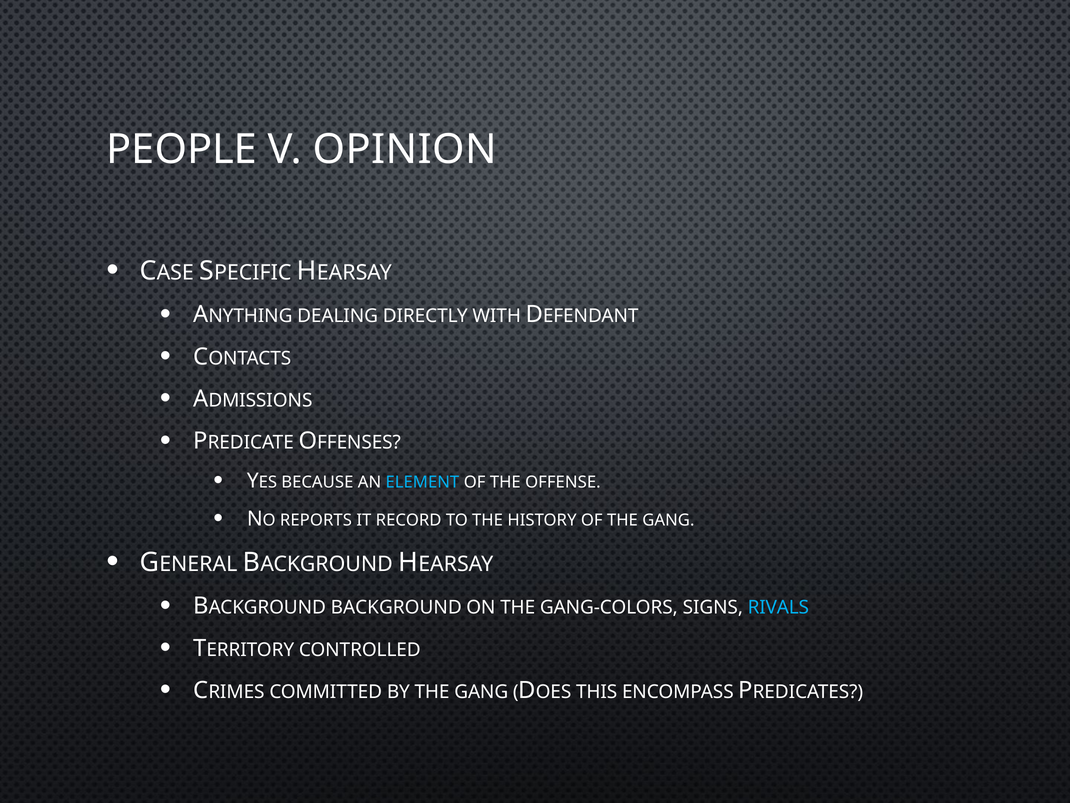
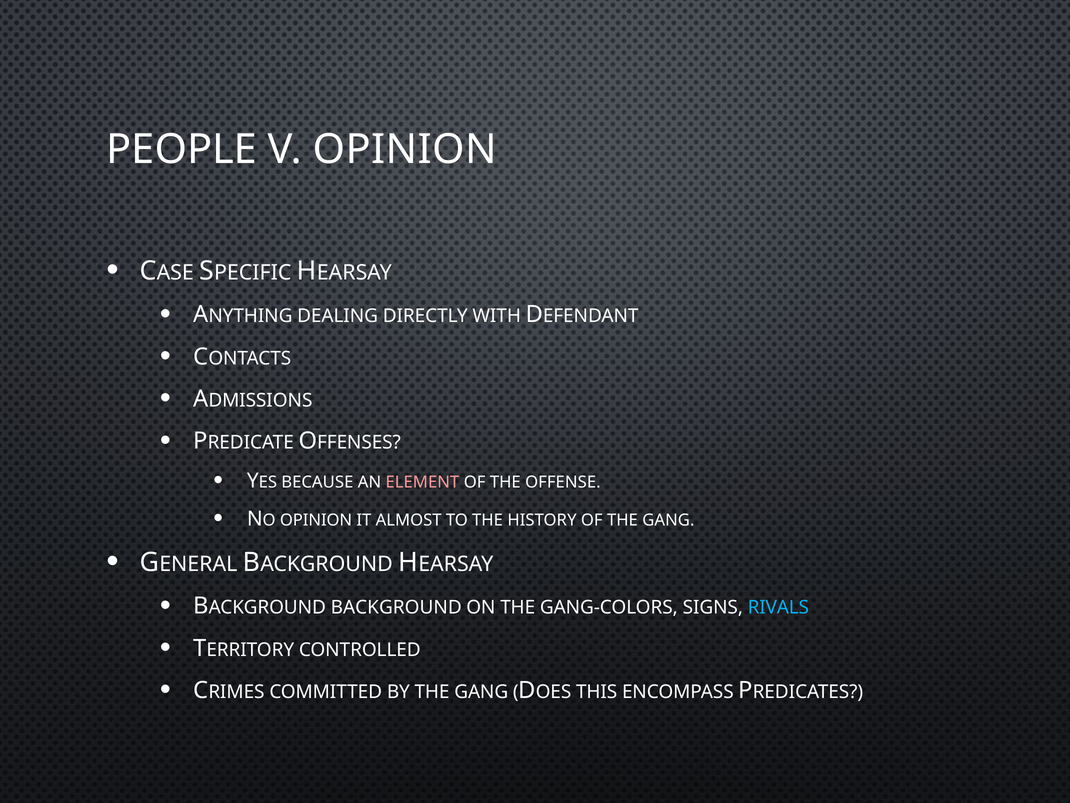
ELEMENT colour: light blue -> pink
NO REPORTS: REPORTS -> OPINION
RECORD: RECORD -> ALMOST
